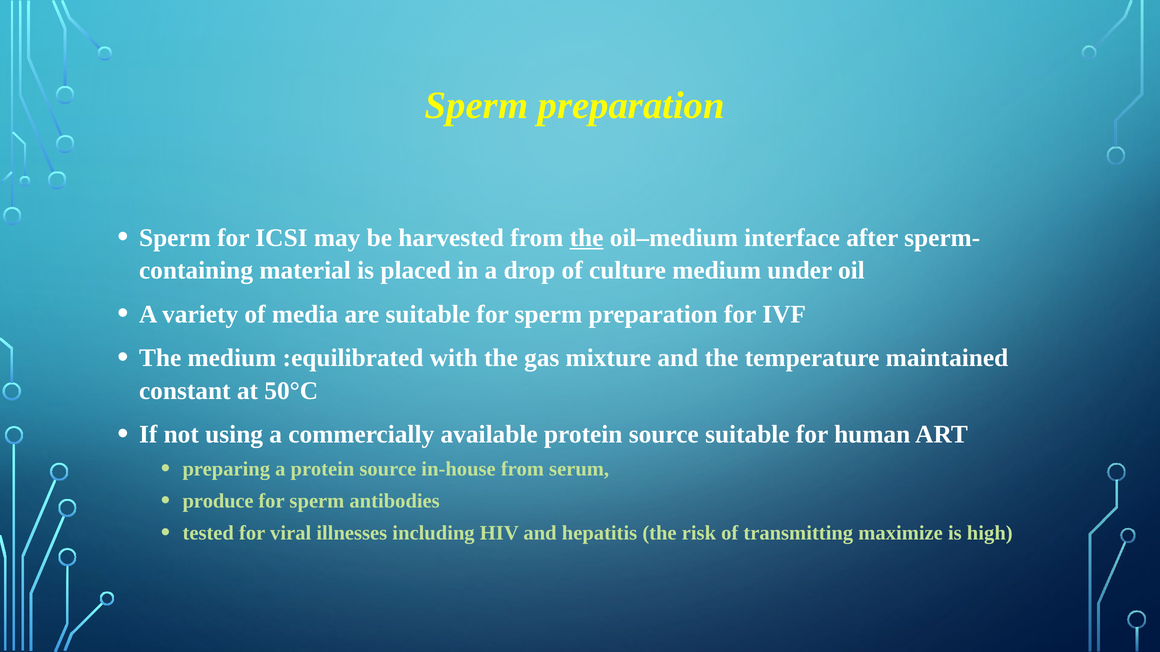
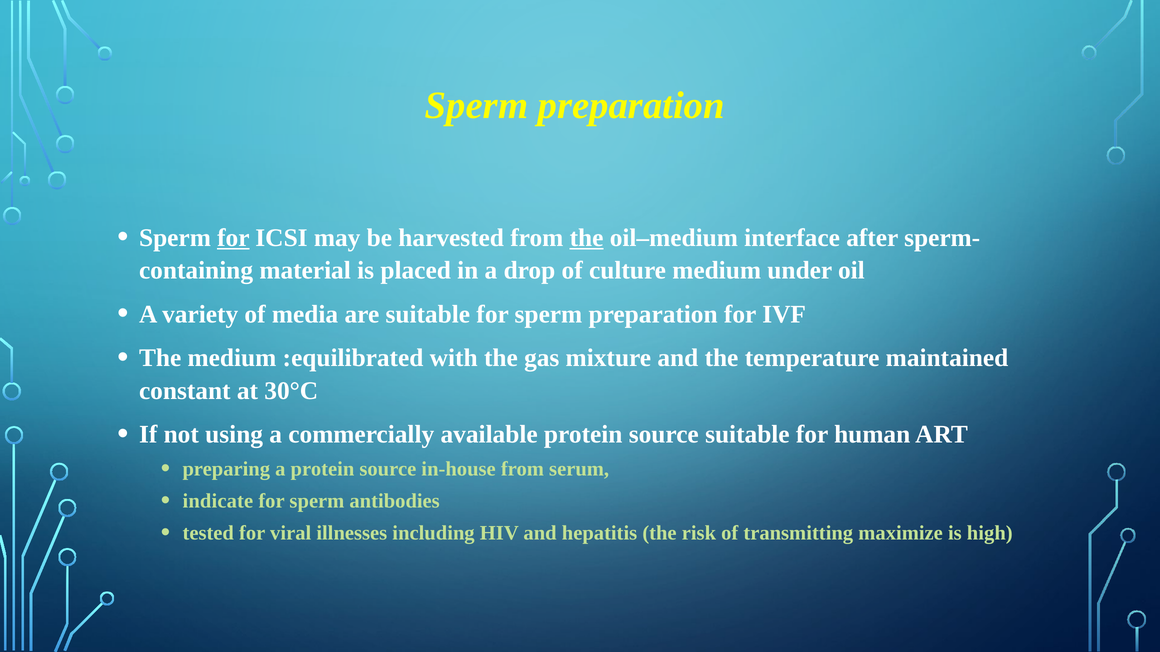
for at (233, 238) underline: none -> present
50°C: 50°C -> 30°C
produce: produce -> indicate
